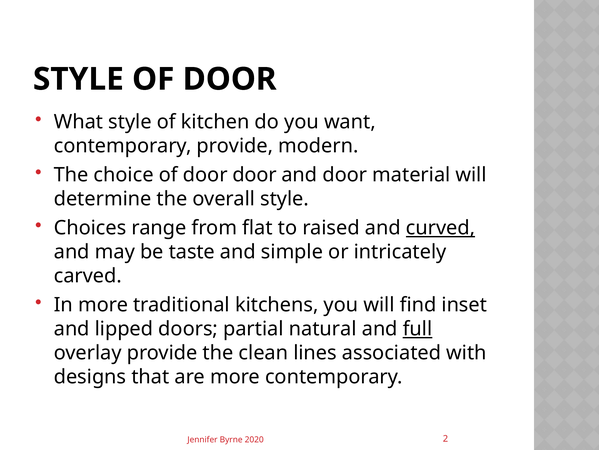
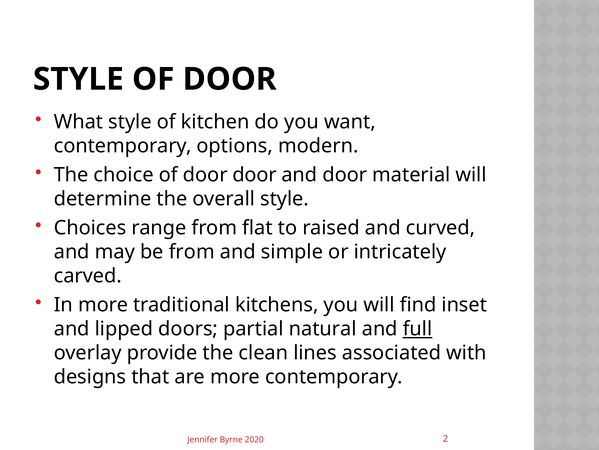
contemporary provide: provide -> options
curved underline: present -> none
be taste: taste -> from
